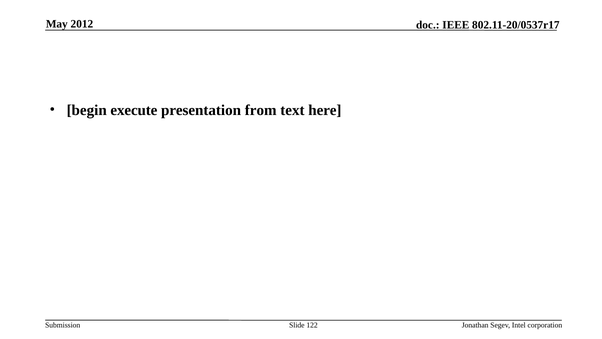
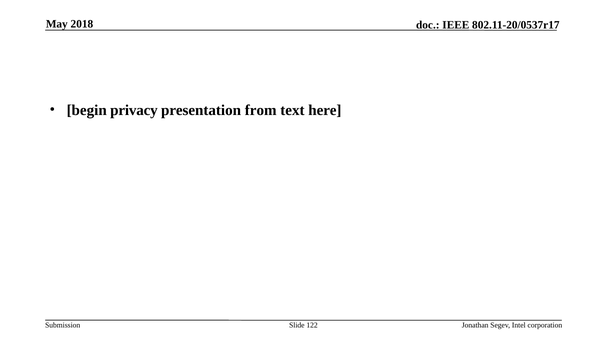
2012: 2012 -> 2018
execute: execute -> privacy
